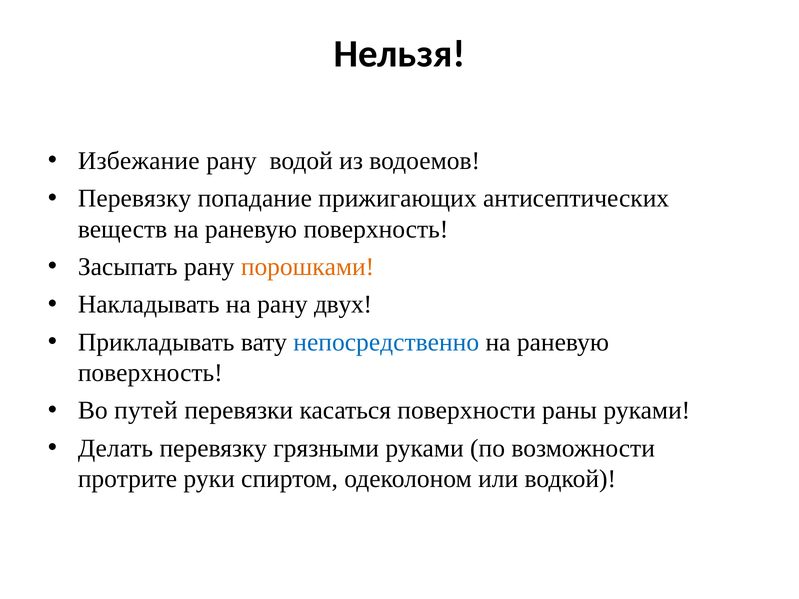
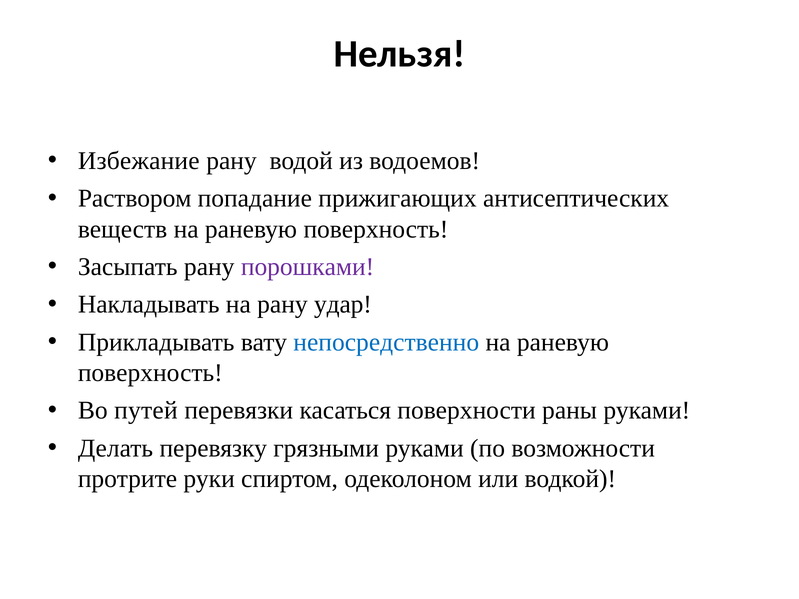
Перевязку at (135, 199): Перевязку -> Раствором
порошками colour: orange -> purple
двух: двух -> удар
